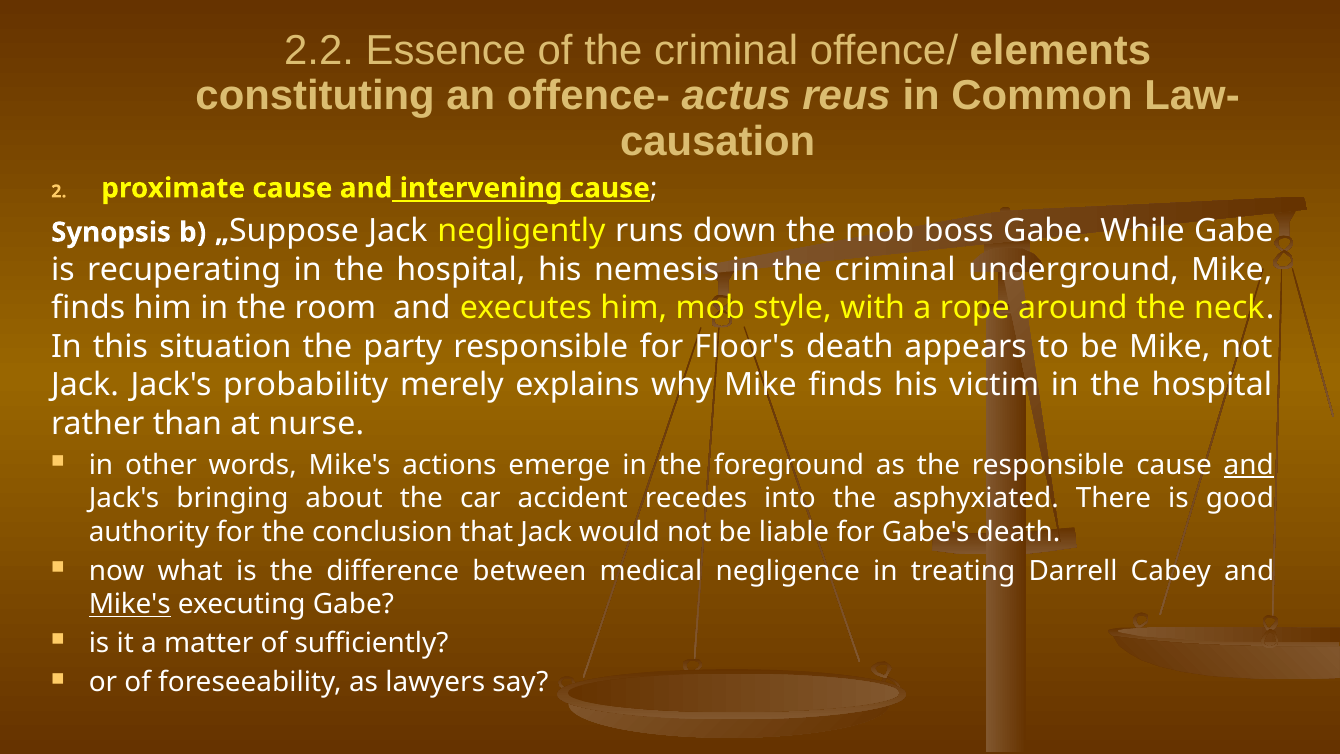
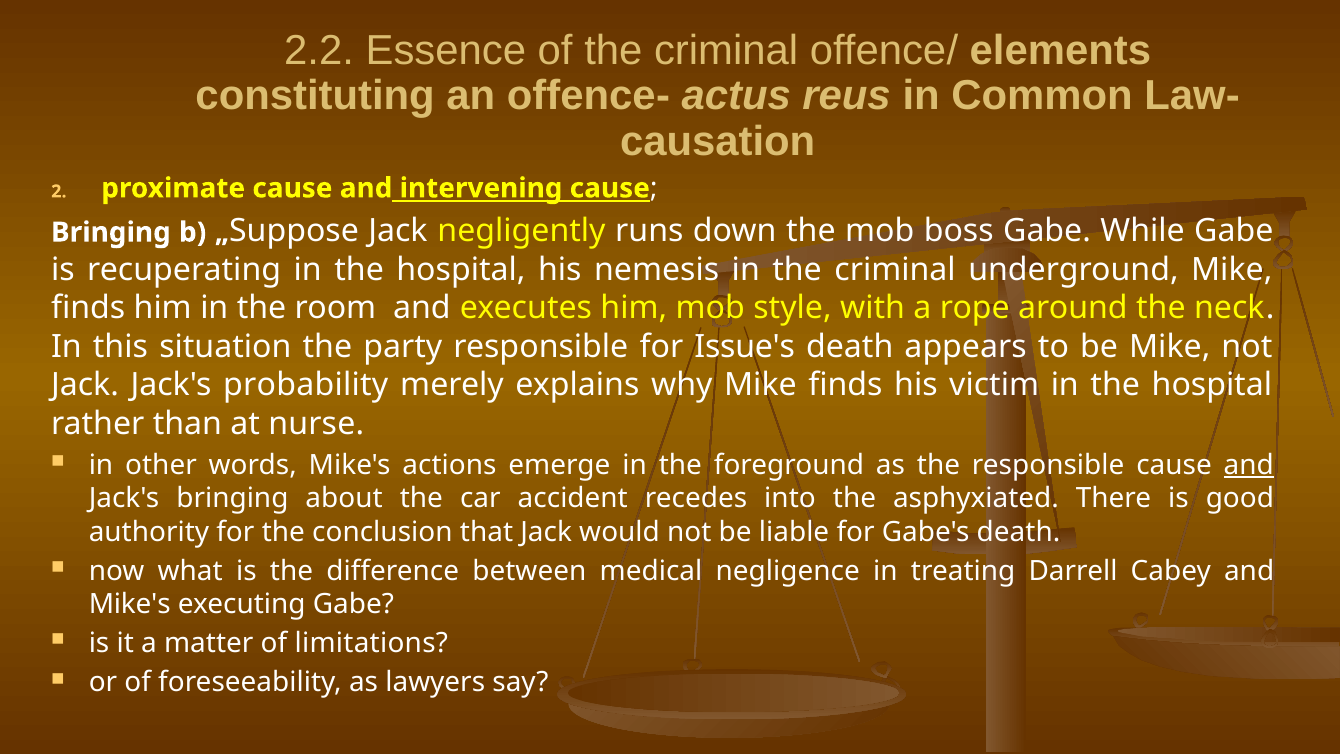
Synopsis at (111, 232): Synopsis -> Bringing
Floor's: Floor's -> Issue's
Mike's at (130, 604) underline: present -> none
sufficiently: sufficiently -> limitations
